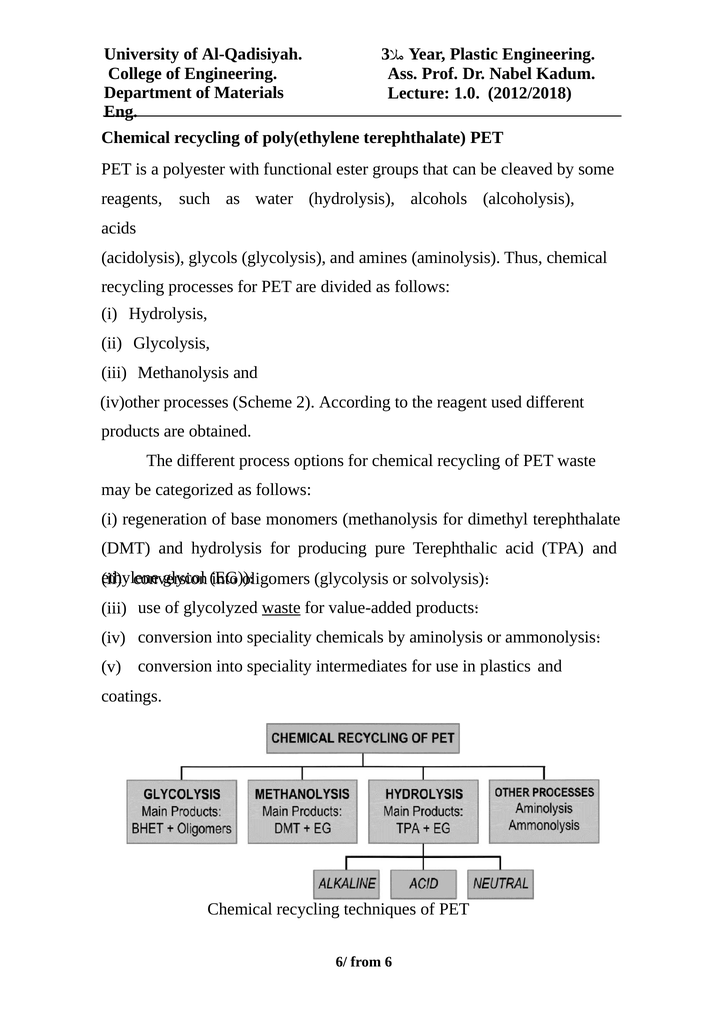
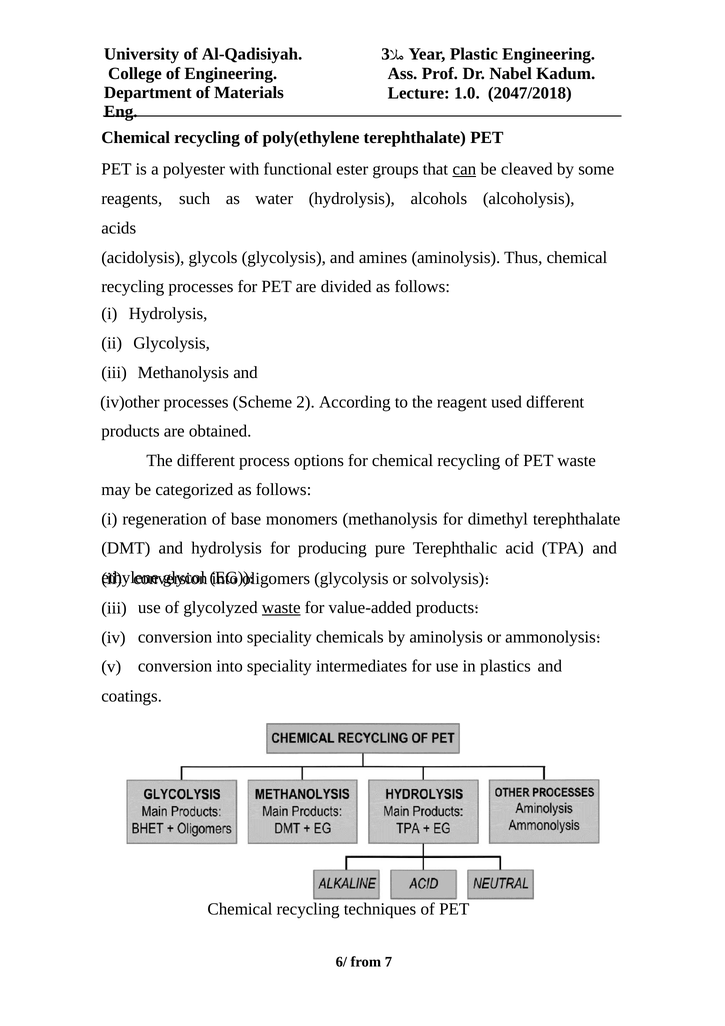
2012/2018: 2012/2018 -> 2047/2018
can underline: none -> present
6: 6 -> 7
